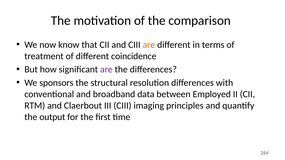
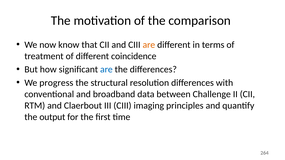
are at (106, 70) colour: purple -> blue
sponsors: sponsors -> progress
Employed: Employed -> Challenge
